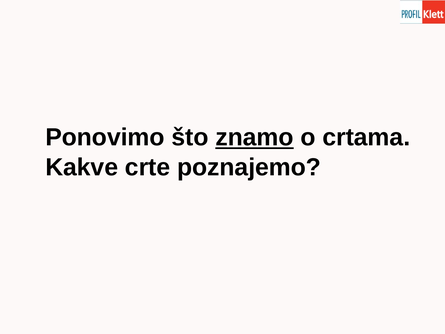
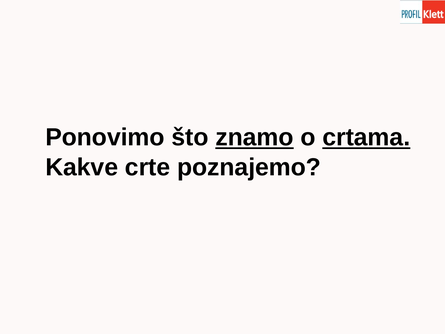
crtama underline: none -> present
